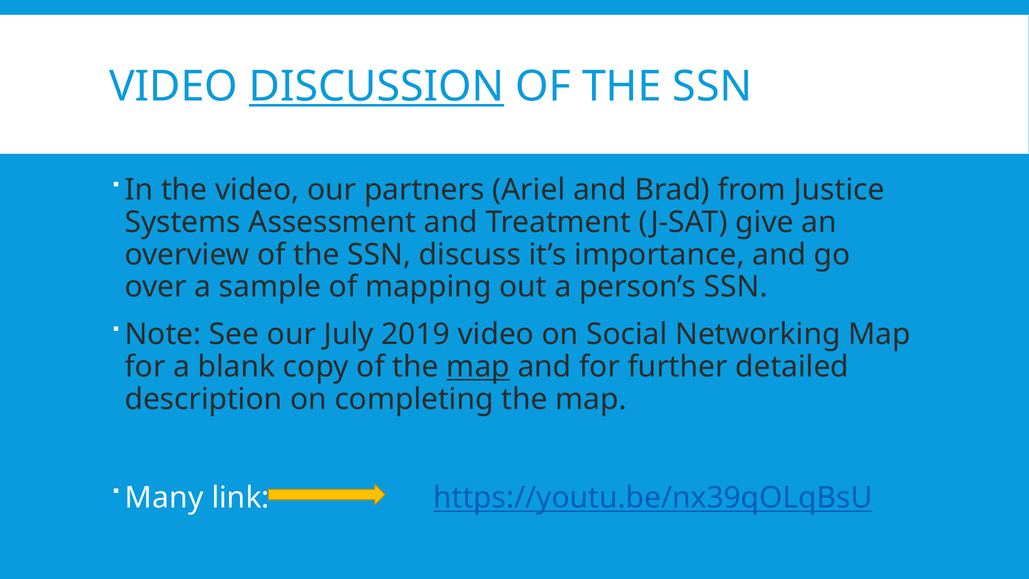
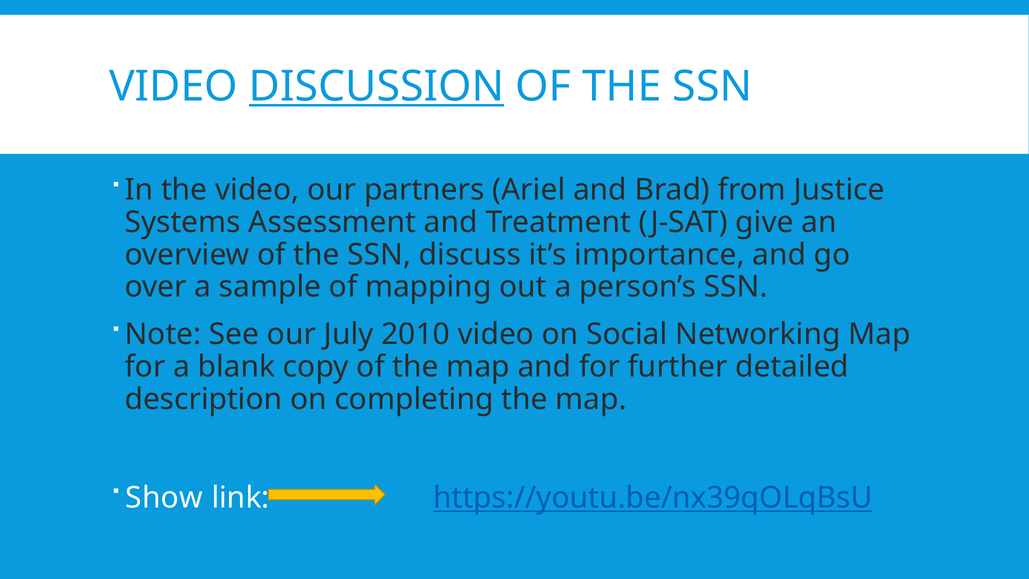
2019: 2019 -> 2010
map at (478, 367) underline: present -> none
Many: Many -> Show
